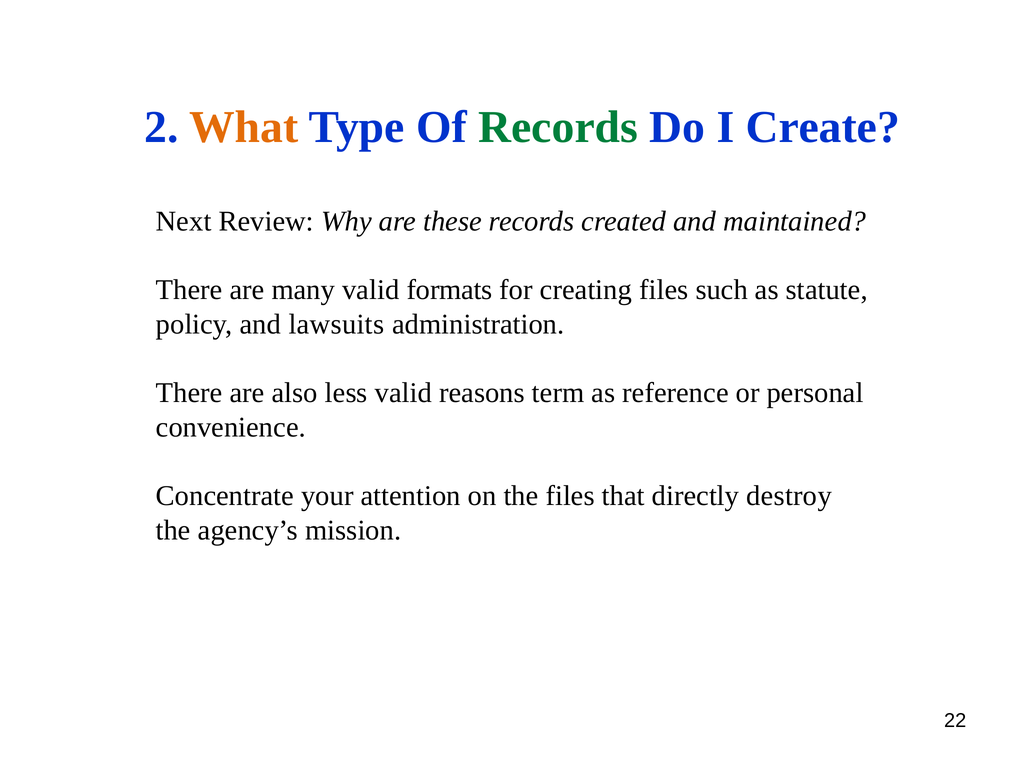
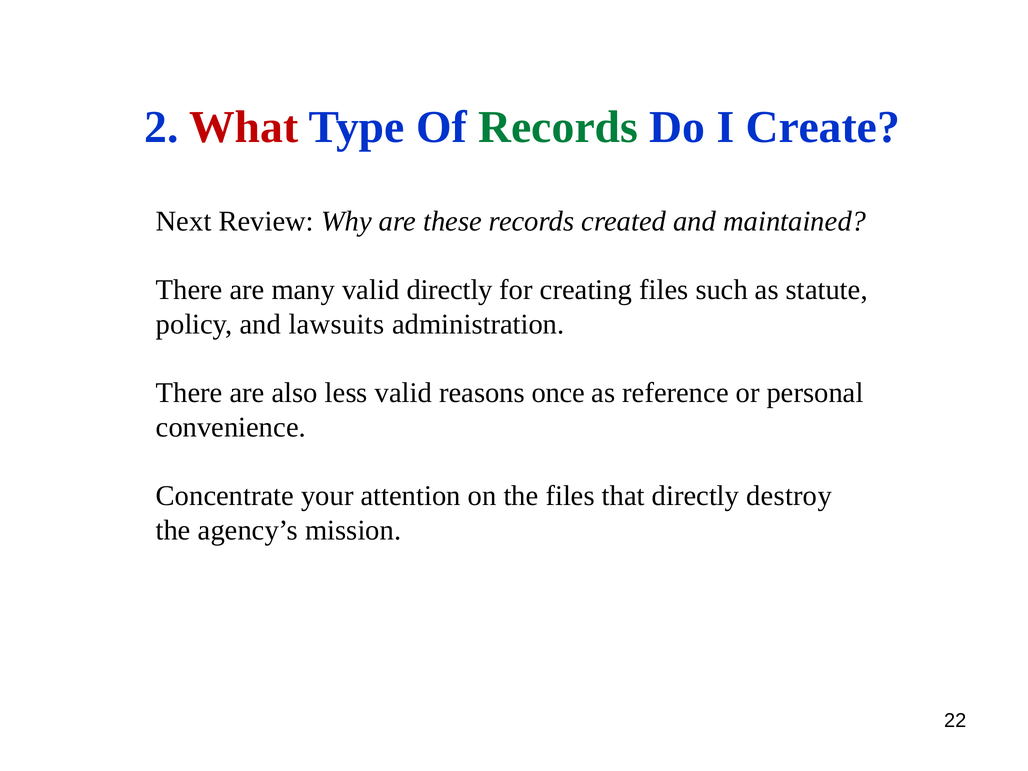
What colour: orange -> red
valid formats: formats -> directly
term: term -> once
